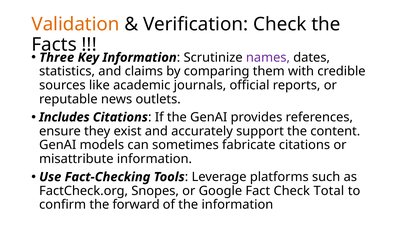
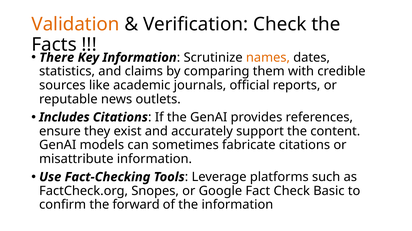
Three: Three -> There
names colour: purple -> orange
Total: Total -> Basic
